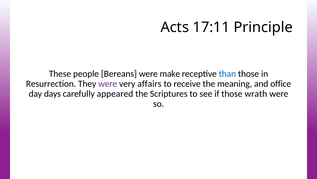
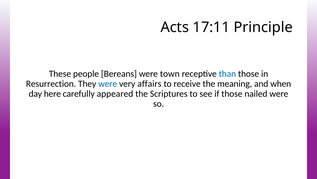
make: make -> town
were at (108, 83) colour: purple -> blue
office: office -> when
days: days -> here
wrath: wrath -> nailed
